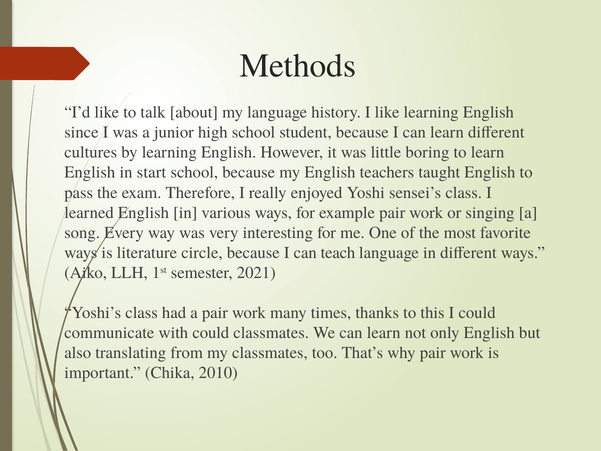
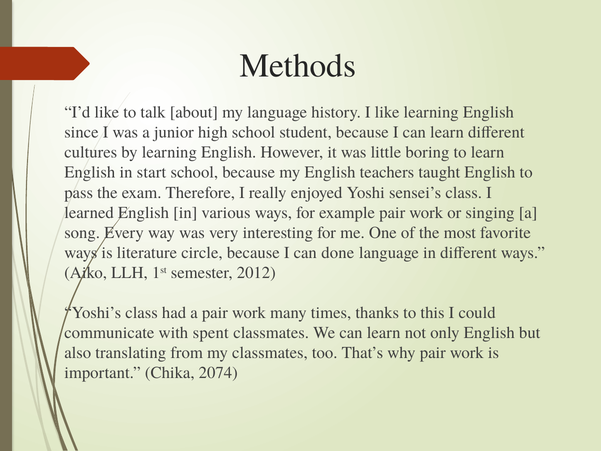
teach: teach -> done
2021: 2021 -> 2012
with could: could -> spent
2010: 2010 -> 2074
